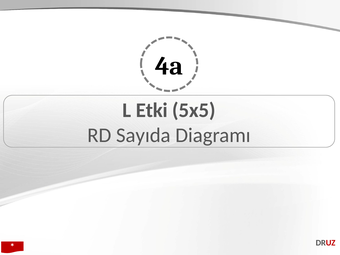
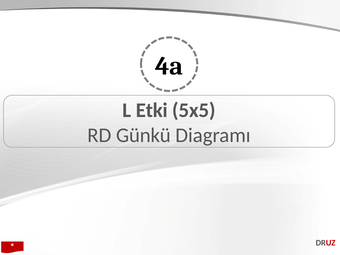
Sayıda: Sayıda -> Günkü
